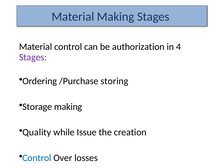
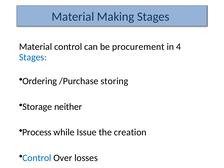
authorization: authorization -> procurement
Stages at (33, 57) colour: purple -> blue
Storage making: making -> neither
Quality: Quality -> Process
